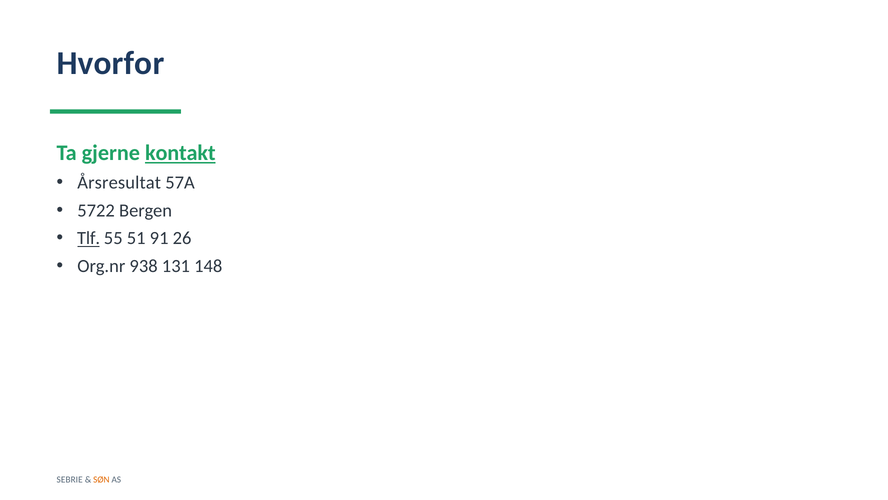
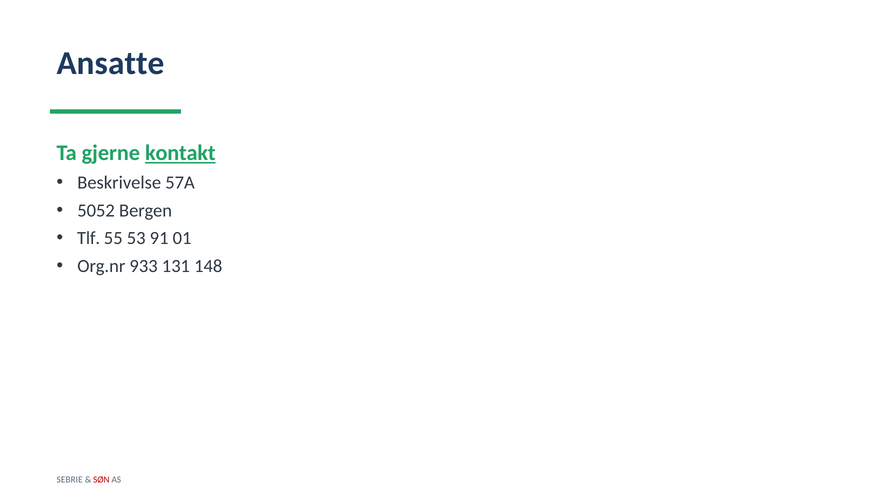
Hvorfor: Hvorfor -> Ansatte
Årsresultat: Årsresultat -> Beskrivelse
5722: 5722 -> 5052
Tlf underline: present -> none
51: 51 -> 53
26: 26 -> 01
938: 938 -> 933
SØN colour: orange -> red
